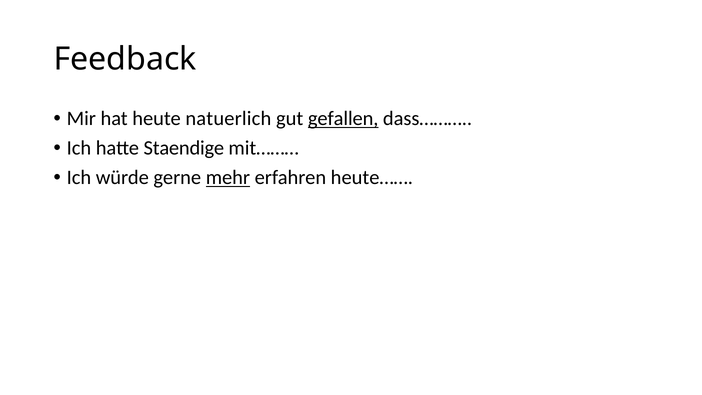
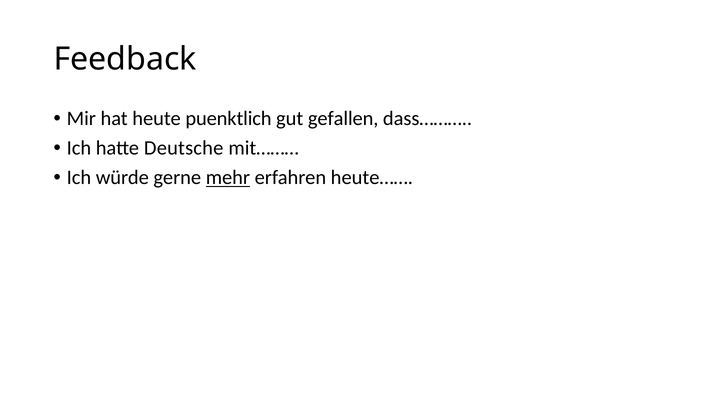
natuerlich: natuerlich -> puenktlich
gefallen underline: present -> none
Staendige: Staendige -> Deutsche
